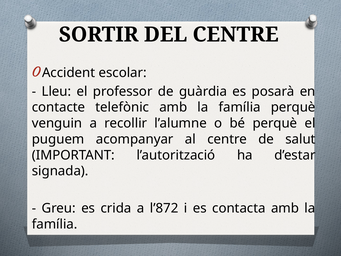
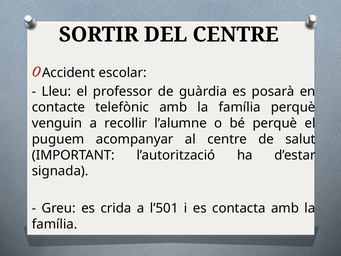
l’872: l’872 -> l’501
